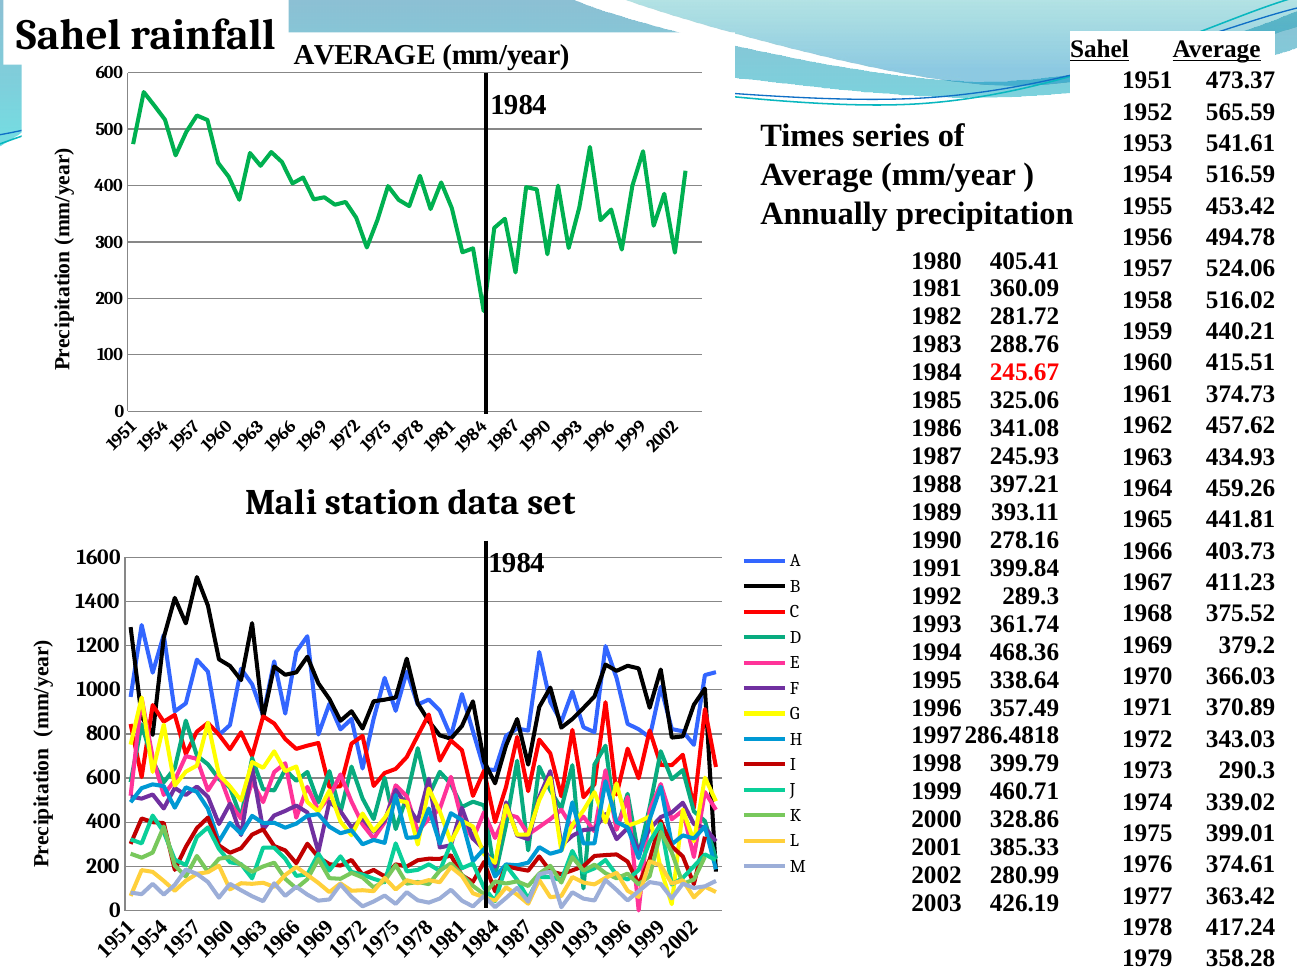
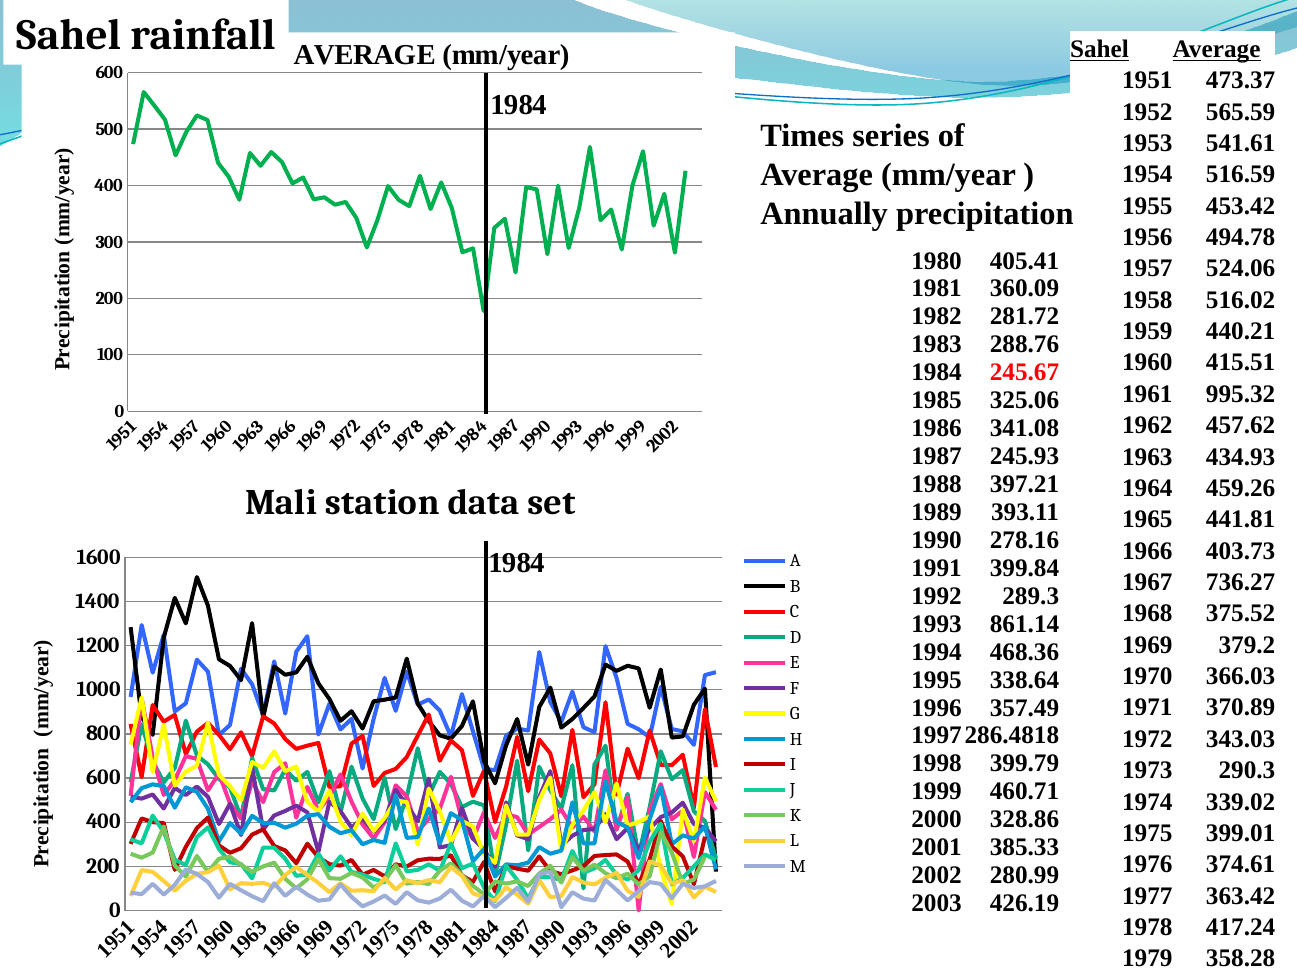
374.73: 374.73 -> 995.32
411.23: 411.23 -> 736.27
361.74: 361.74 -> 861.14
